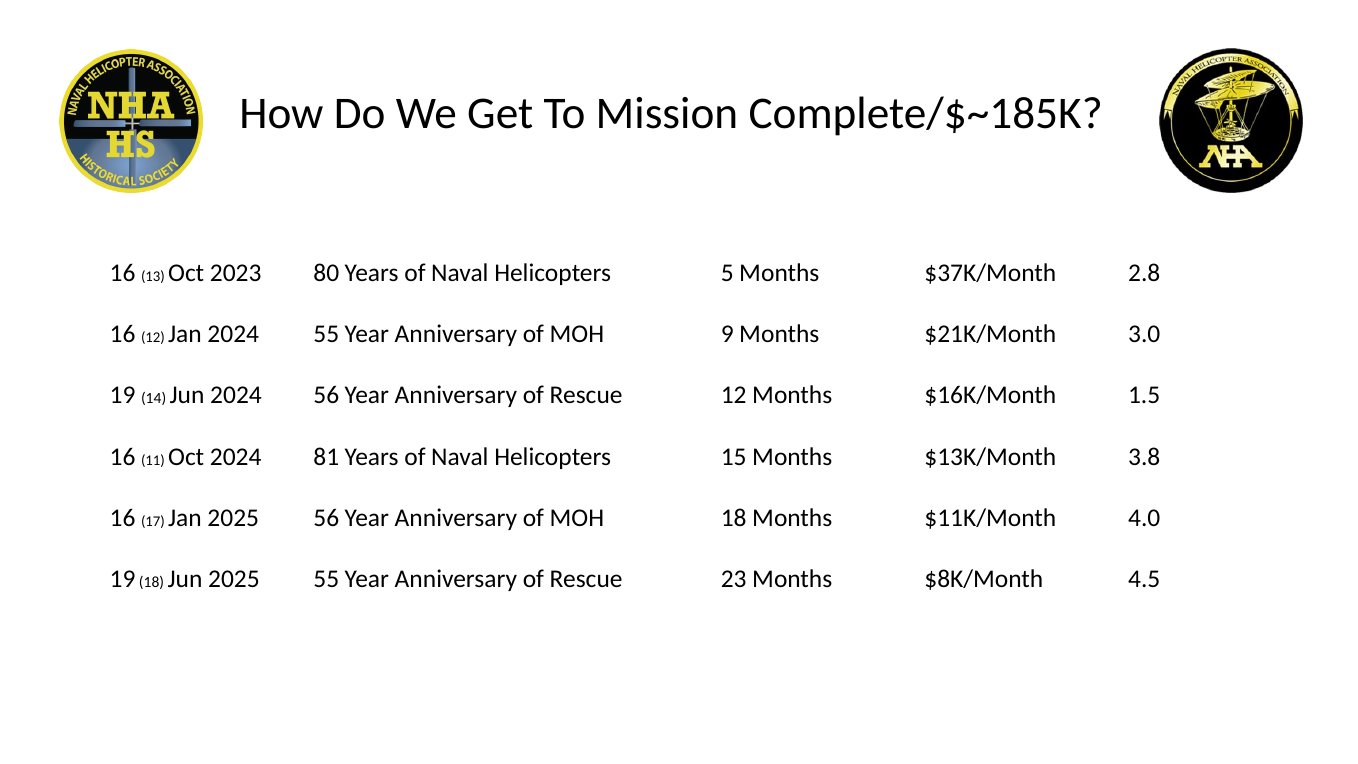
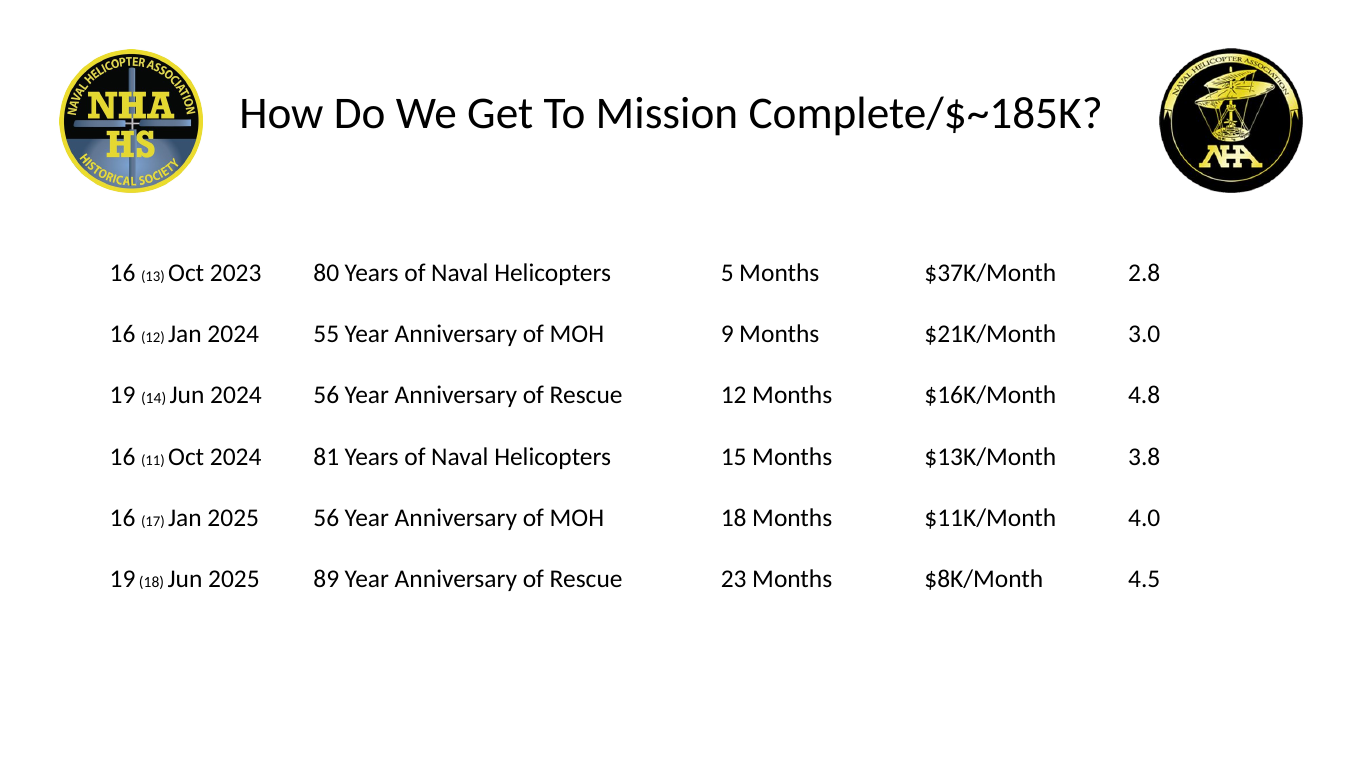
1.5: 1.5 -> 4.8
2025 55: 55 -> 89
